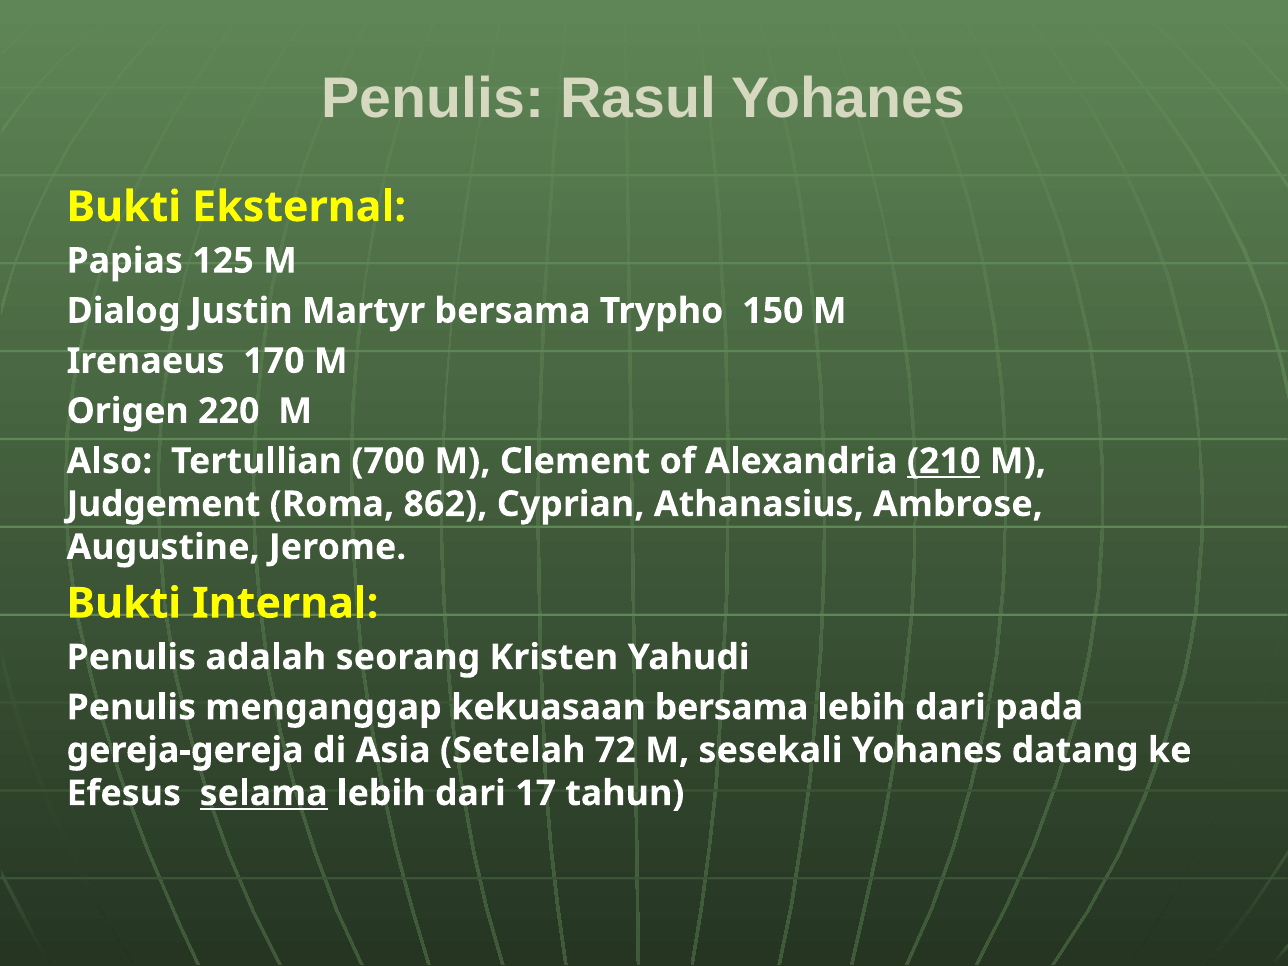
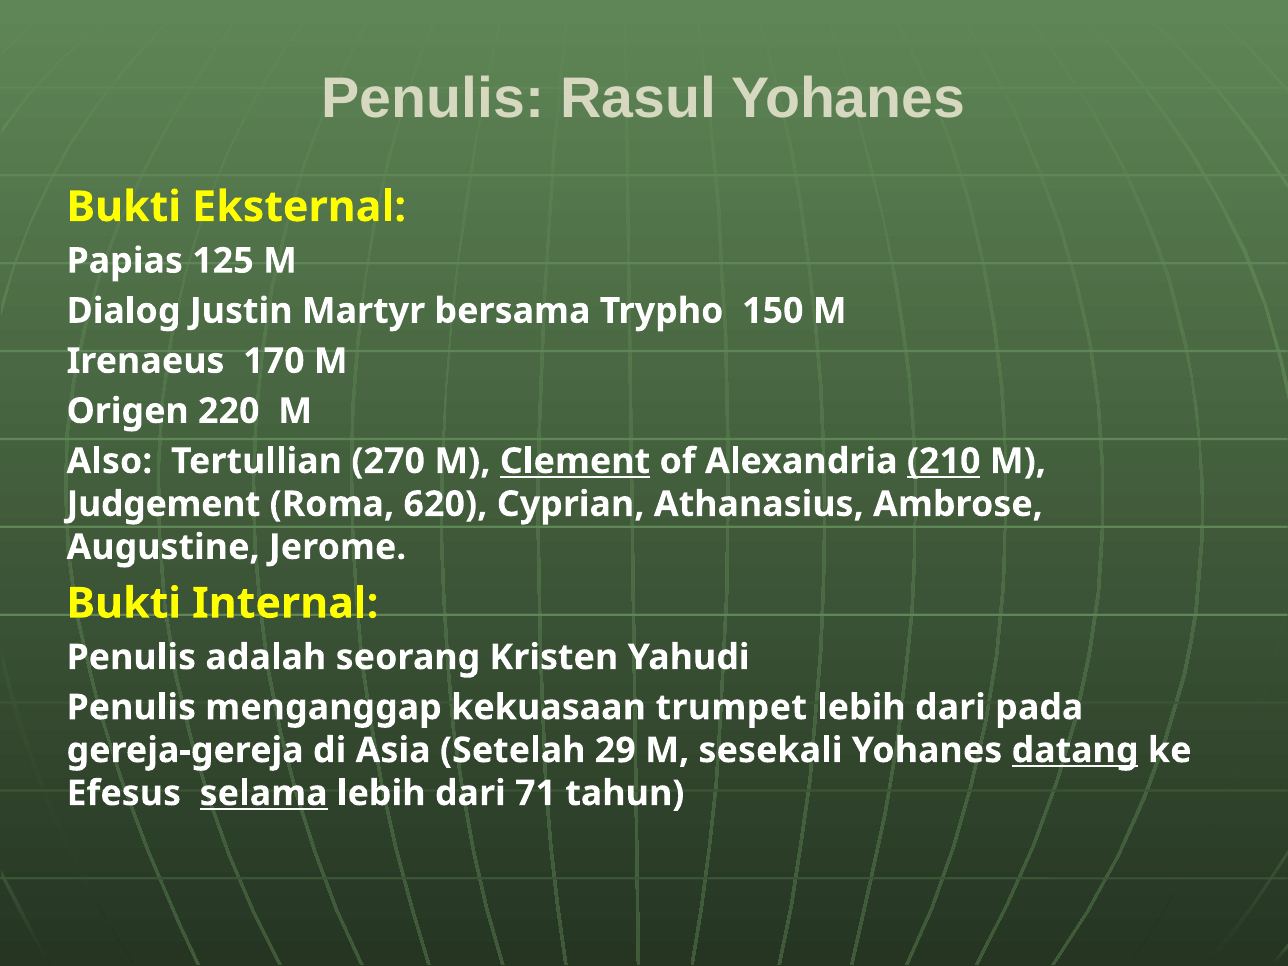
700: 700 -> 270
Clement underline: none -> present
862: 862 -> 620
kekuasaan bersama: bersama -> trumpet
72: 72 -> 29
datang underline: none -> present
17: 17 -> 71
